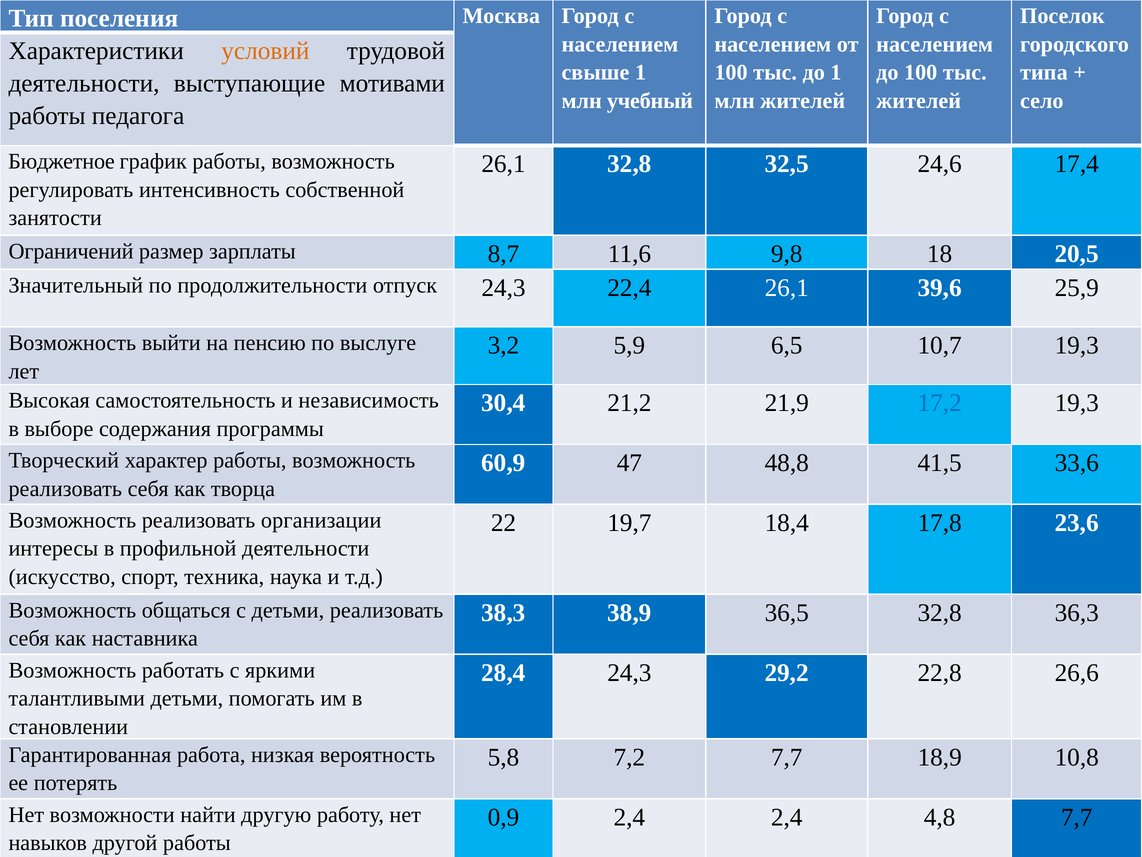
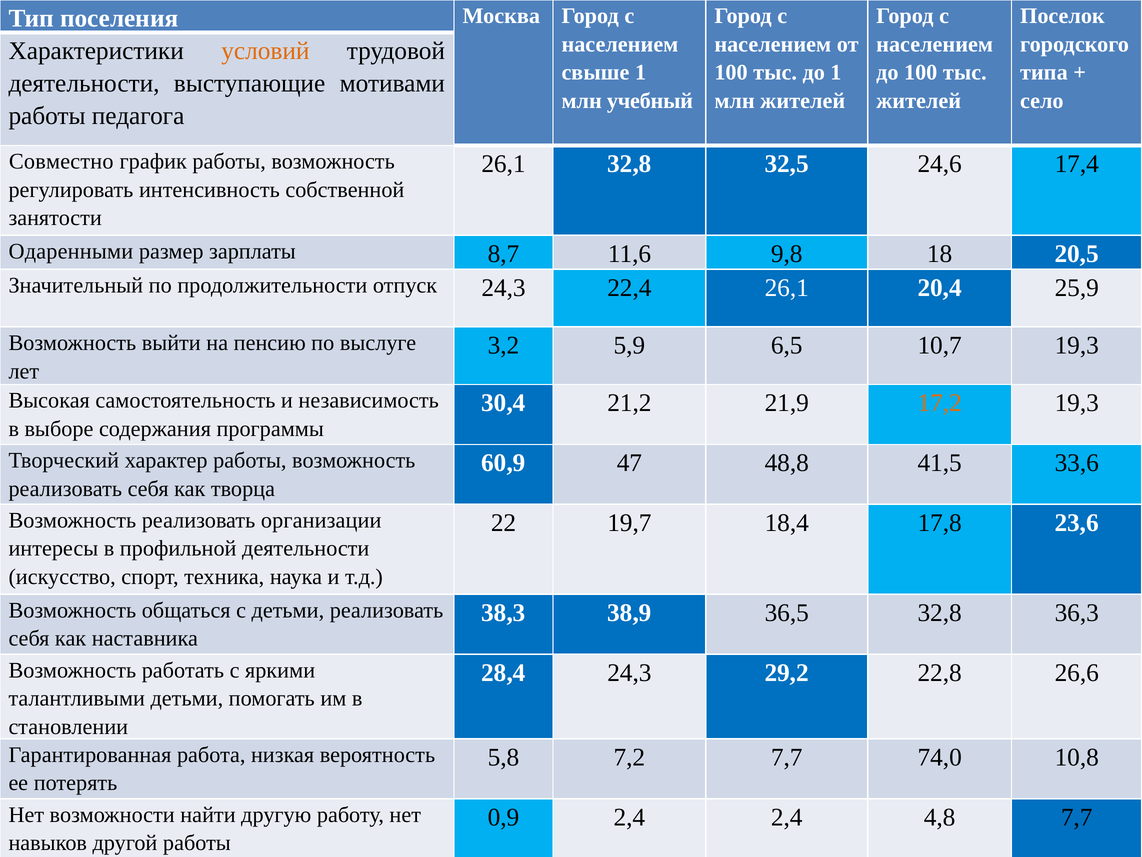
Бюджетное: Бюджетное -> Совместно
Ограничений: Ограничений -> Одаренными
39,6: 39,6 -> 20,4
17,2 colour: blue -> orange
18,9: 18,9 -> 74,0
